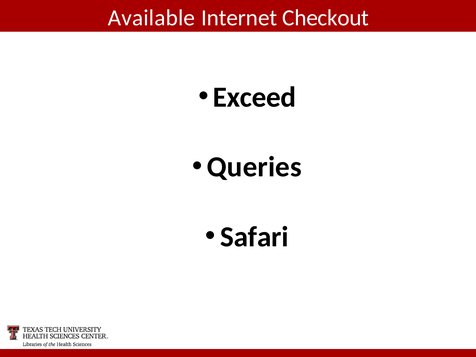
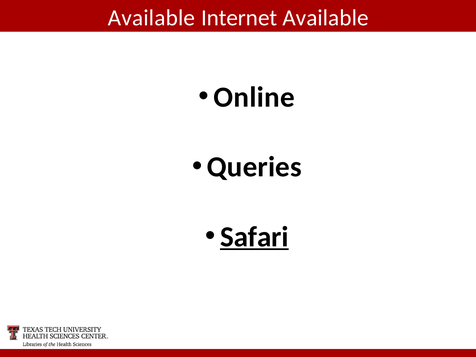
Internet Checkout: Checkout -> Available
Exceed: Exceed -> Online
Safari underline: none -> present
